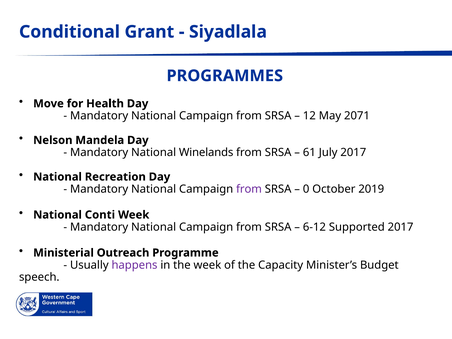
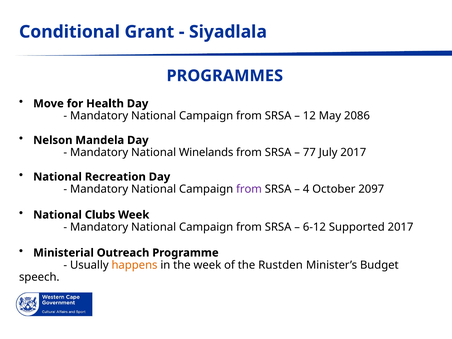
2071: 2071 -> 2086
61: 61 -> 77
0: 0 -> 4
2019: 2019 -> 2097
Conti: Conti -> Clubs
happens colour: purple -> orange
Capacity: Capacity -> Rustden
